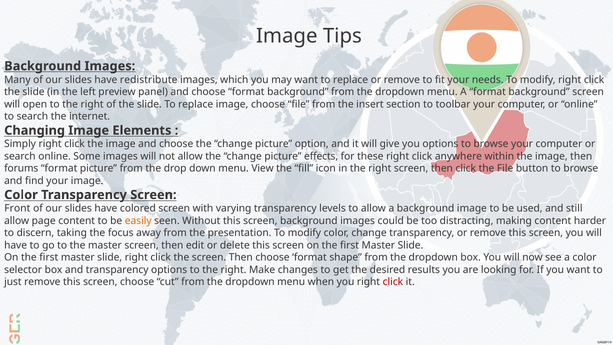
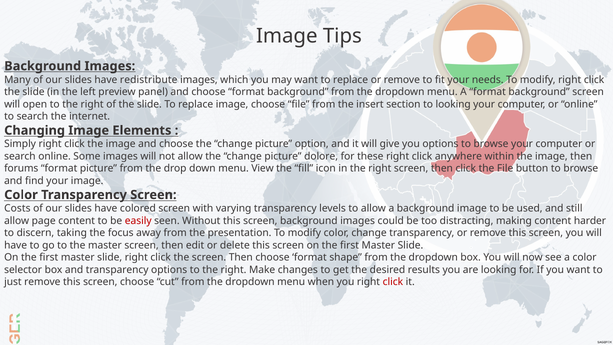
to toolbar: toolbar -> looking
effects: effects -> dolore
Front: Front -> Costs
easily colour: orange -> red
